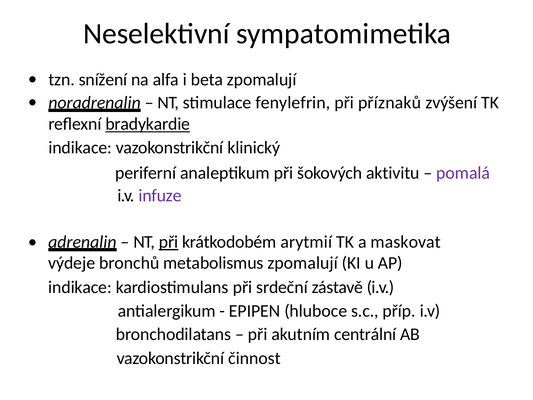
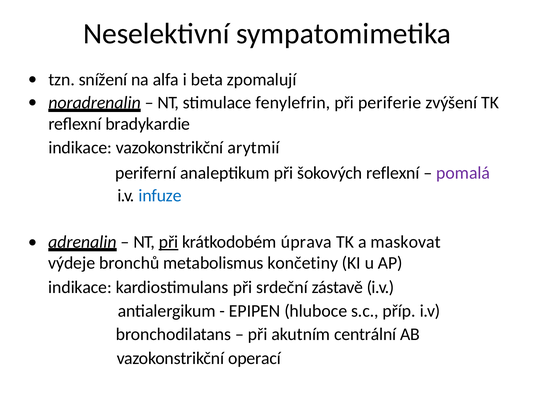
příznaků: příznaků -> periferie
bradykardie underline: present -> none
klinický: klinický -> arytmií
šokových aktivitu: aktivitu -> reflexní
infuze colour: purple -> blue
arytmií: arytmií -> úprava
metabolismus zpomalují: zpomalují -> končetiny
činnost: činnost -> operací
